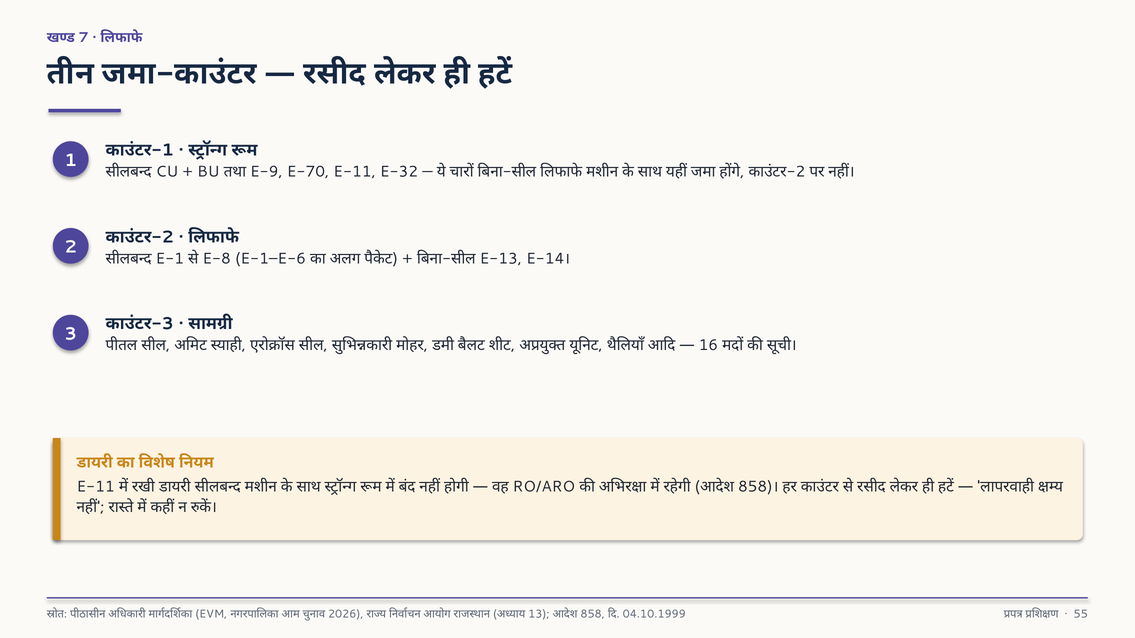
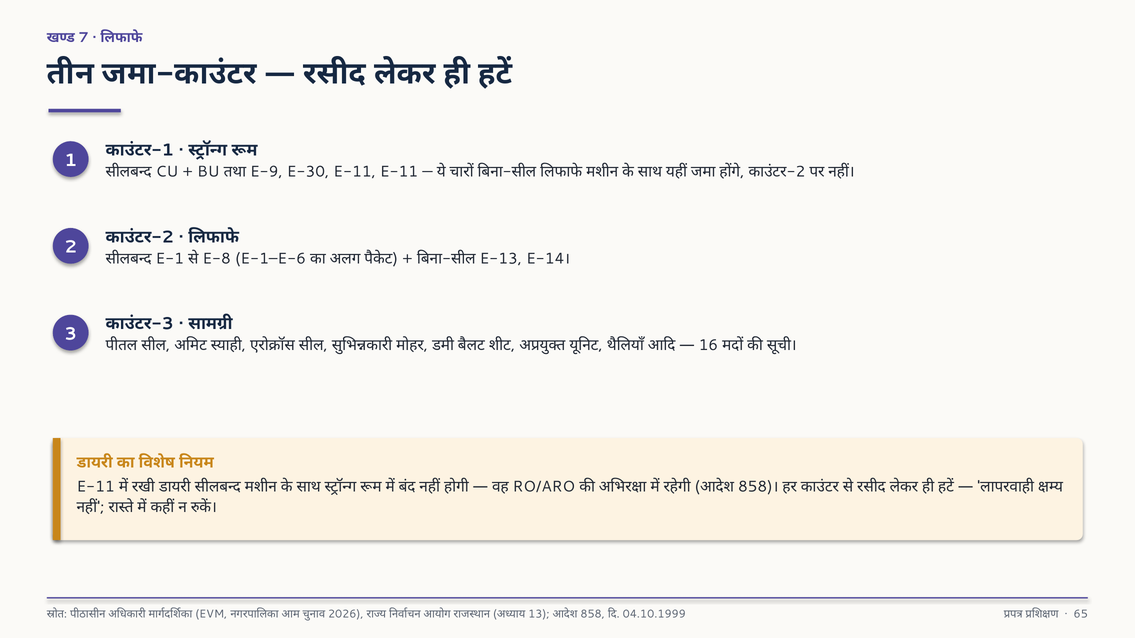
E-70: E-70 -> E-30
E-11 E-32: E-32 -> E-11
55: 55 -> 65
